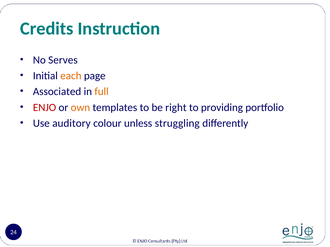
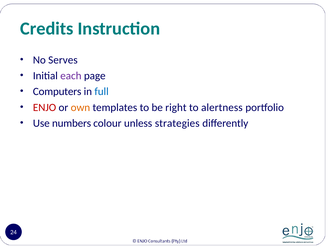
each colour: orange -> purple
Associated: Associated -> Computers
full colour: orange -> blue
providing: providing -> alertness
auditory: auditory -> numbers
struggling: struggling -> strategies
